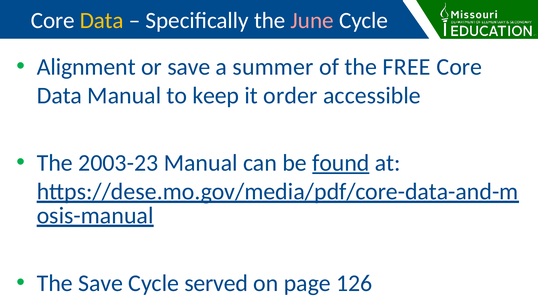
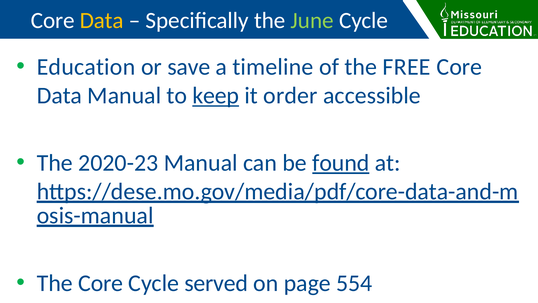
June colour: pink -> light green
Alignment: Alignment -> Education
summer: summer -> timeline
keep underline: none -> present
2003-23: 2003-23 -> 2020-23
The Save: Save -> Core
126: 126 -> 554
